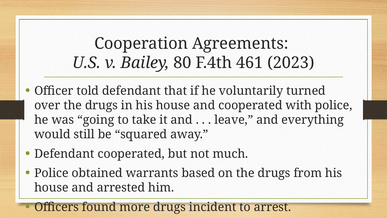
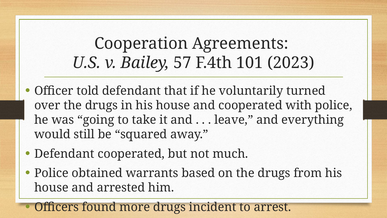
80: 80 -> 57
461: 461 -> 101
